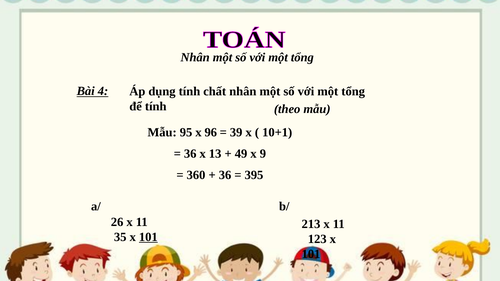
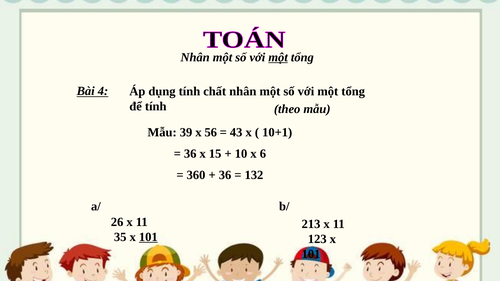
một at (278, 57) underline: none -> present
95: 95 -> 39
96: 96 -> 56
39: 39 -> 43
13: 13 -> 15
49: 49 -> 10
9: 9 -> 6
395: 395 -> 132
